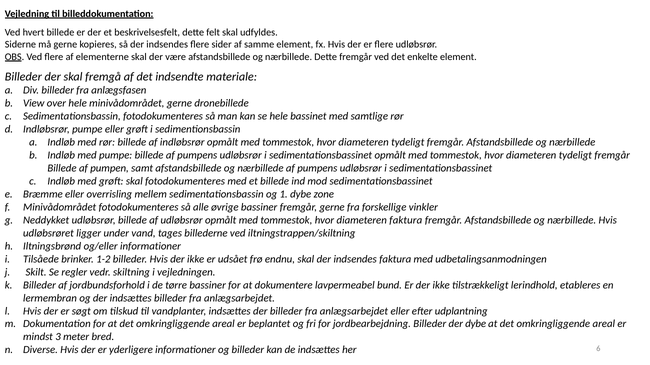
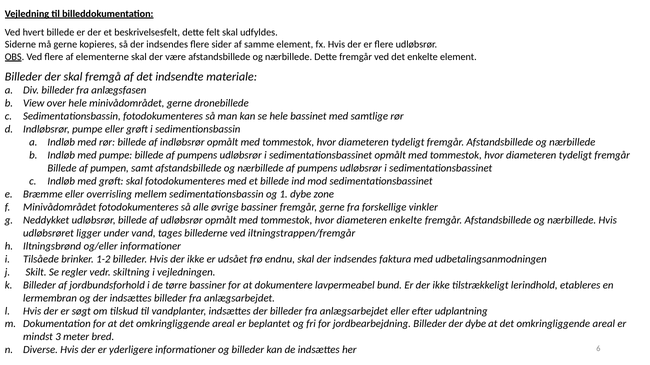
diameteren faktura: faktura -> enkelte
iltningstrappen/skiltning: iltningstrappen/skiltning -> iltningstrappen/fremgår
